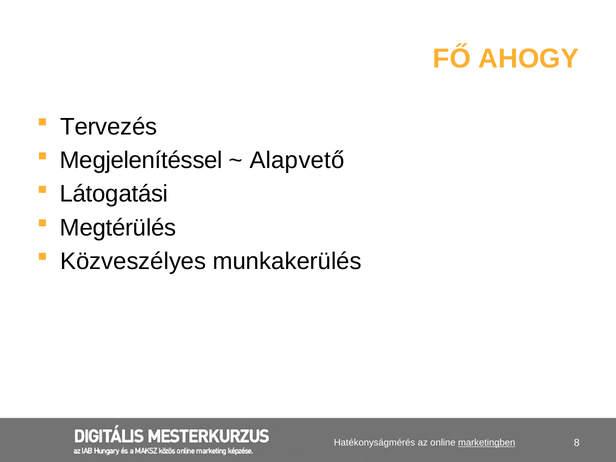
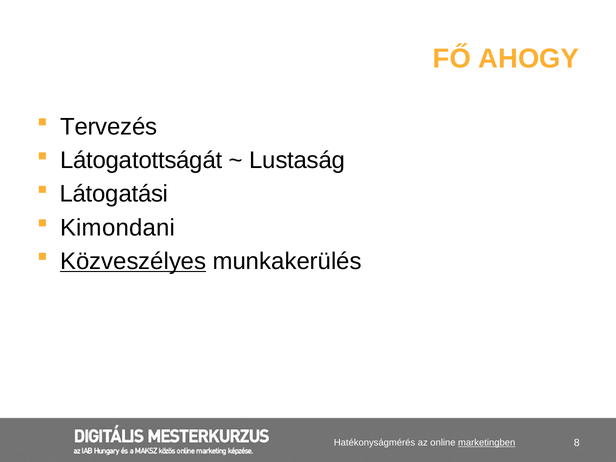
Megjelenítéssel: Megjelenítéssel -> Látogatottságát
Alapvető: Alapvető -> Lustaság
Megtérülés: Megtérülés -> Kimondani
Közveszélyes underline: none -> present
